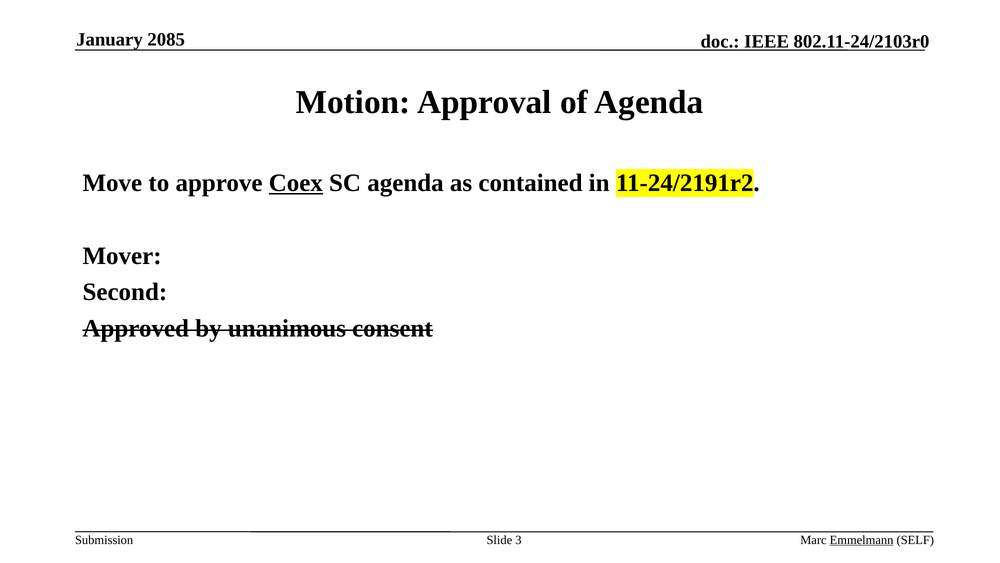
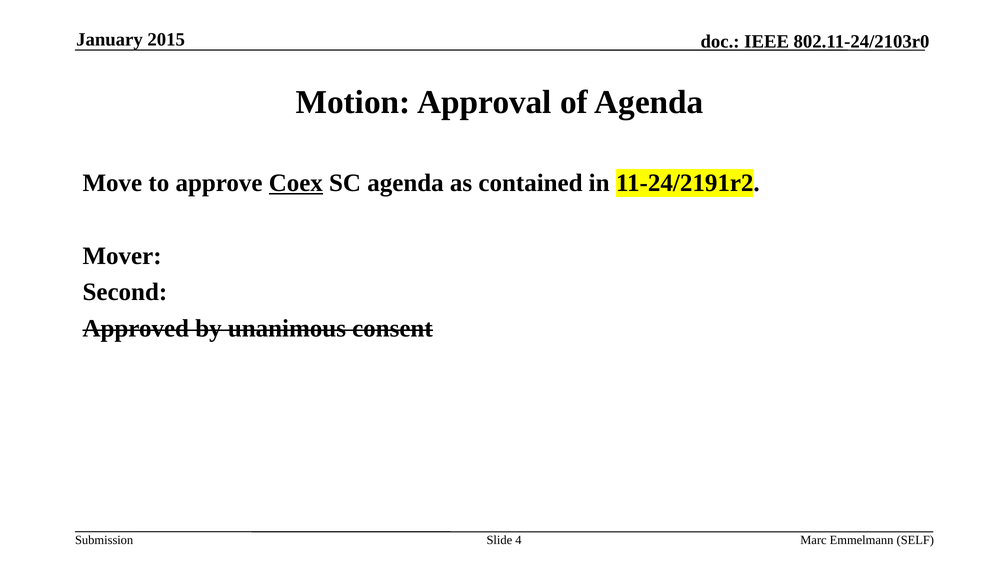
2085: 2085 -> 2015
3: 3 -> 4
Emmelmann underline: present -> none
